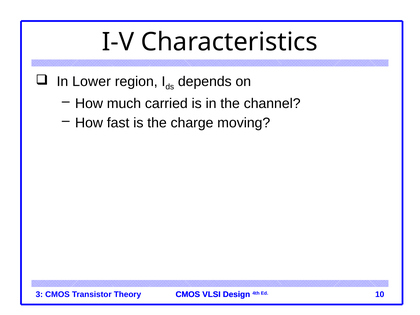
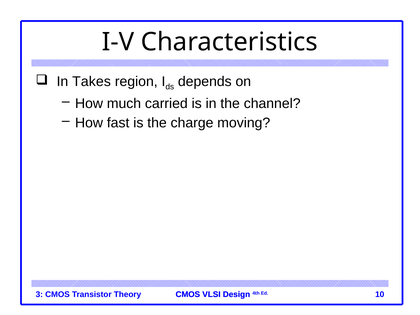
Lower: Lower -> Takes
